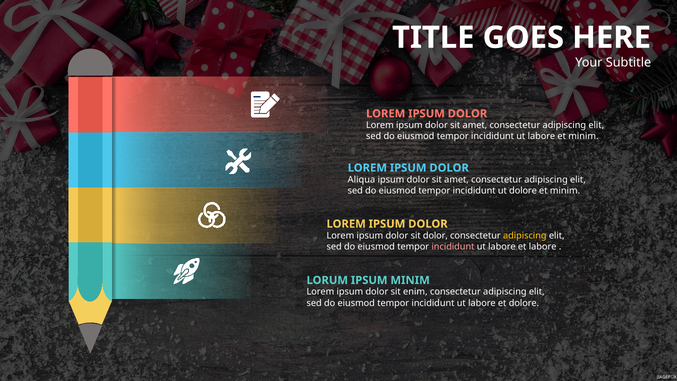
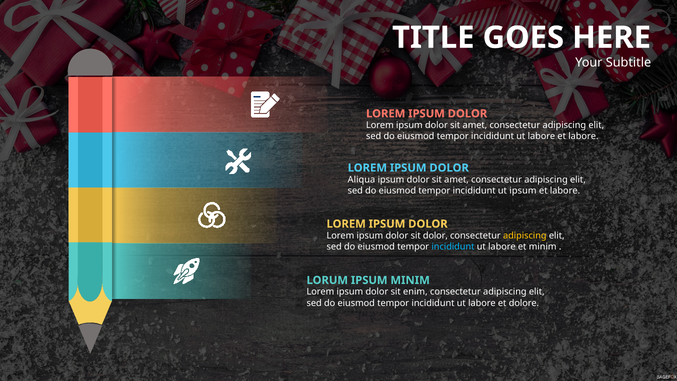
labore et minim: minim -> labore
ut dolore: dolore -> ipsum
minim at (565, 191): minim -> labore
incididunt at (453, 247) colour: pink -> light blue
et labore: labore -> minim
